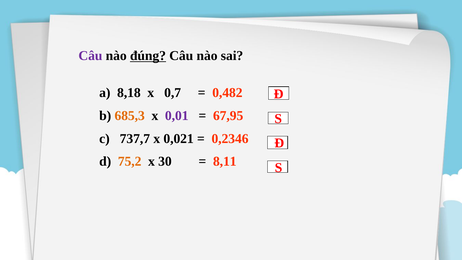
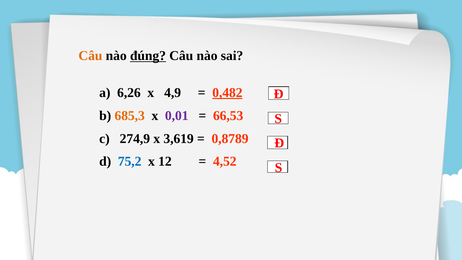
Câu at (90, 56) colour: purple -> orange
8,18: 8,18 -> 6,26
0,7: 0,7 -> 4,9
0,482 underline: none -> present
67,95: 67,95 -> 66,53
737,7: 737,7 -> 274,9
0,021: 0,021 -> 3,619
0,2346: 0,2346 -> 0,8789
75,2 colour: orange -> blue
30: 30 -> 12
8,11: 8,11 -> 4,52
